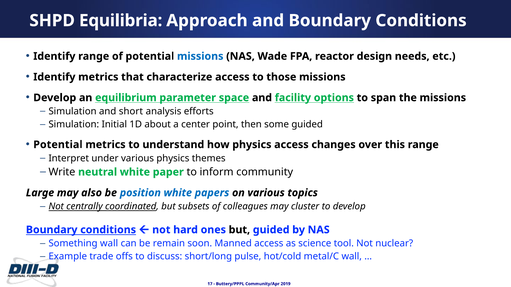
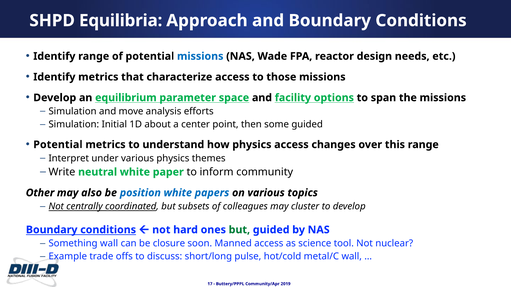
short: short -> move
Large: Large -> Other
but at (239, 230) colour: black -> green
remain: remain -> closure
